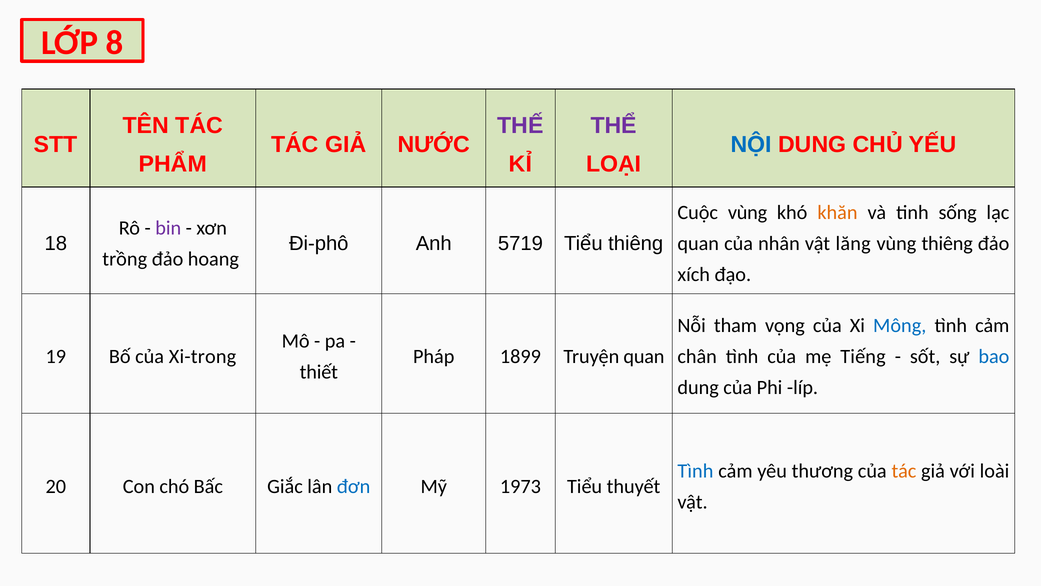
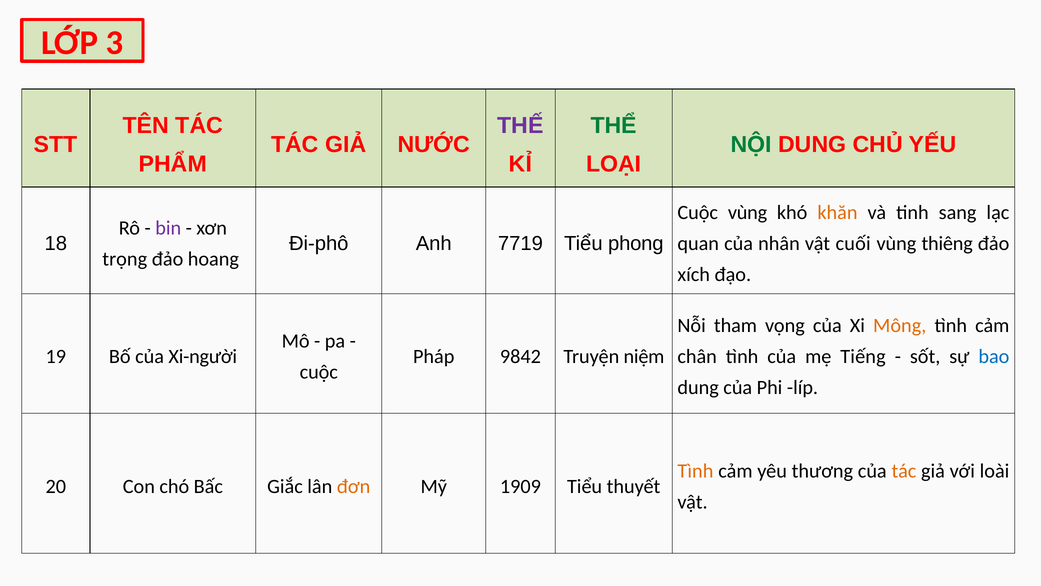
8: 8 -> 3
THỂ colour: purple -> green
NỘI colour: blue -> green
sống: sống -> sang
5719: 5719 -> 7719
Tiểu thiêng: thiêng -> phong
lăng: lăng -> cuối
trồng: trồng -> trọng
Mông colour: blue -> orange
Xi-trong: Xi-trong -> Xi-người
1899: 1899 -> 9842
Truyện quan: quan -> niệm
thiết at (319, 372): thiết -> cuộc
Tình at (695, 471) colour: blue -> orange
đơn colour: blue -> orange
1973: 1973 -> 1909
